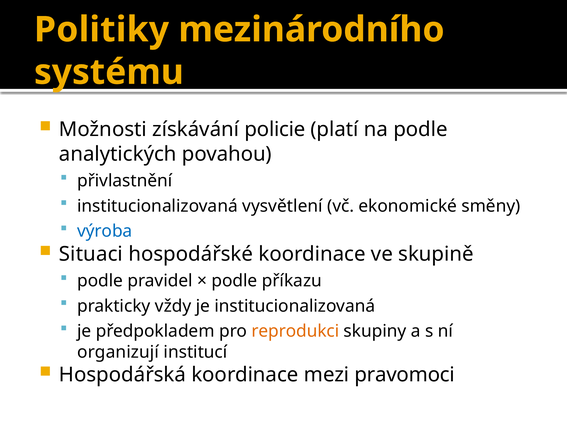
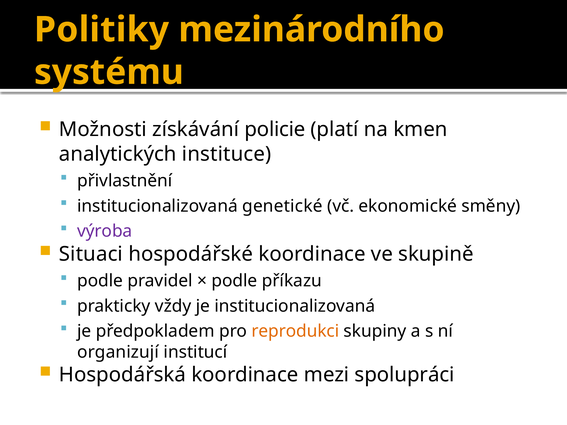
na podle: podle -> kmen
povahou: povahou -> instituce
vysvětlení: vysvětlení -> genetické
výroba colour: blue -> purple
pravomoci: pravomoci -> spolupráci
